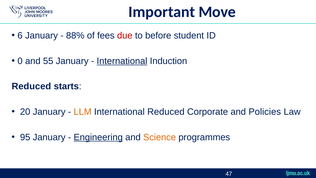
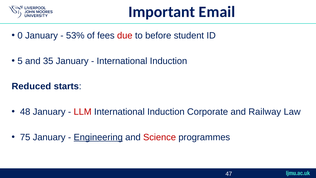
Move: Move -> Email
6: 6 -> 0
88%: 88% -> 53%
0: 0 -> 5
55: 55 -> 35
International at (122, 61) underline: present -> none
20: 20 -> 48
LLM colour: orange -> red
Reduced at (166, 112): Reduced -> Induction
Policies: Policies -> Railway
95: 95 -> 75
Science colour: orange -> red
